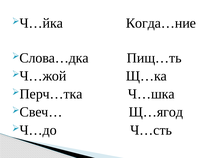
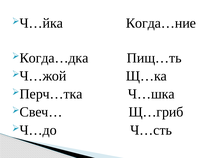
Слова…дка: Слова…дка -> Когда…дка
Щ…ягод: Щ…ягод -> Щ…гриб
